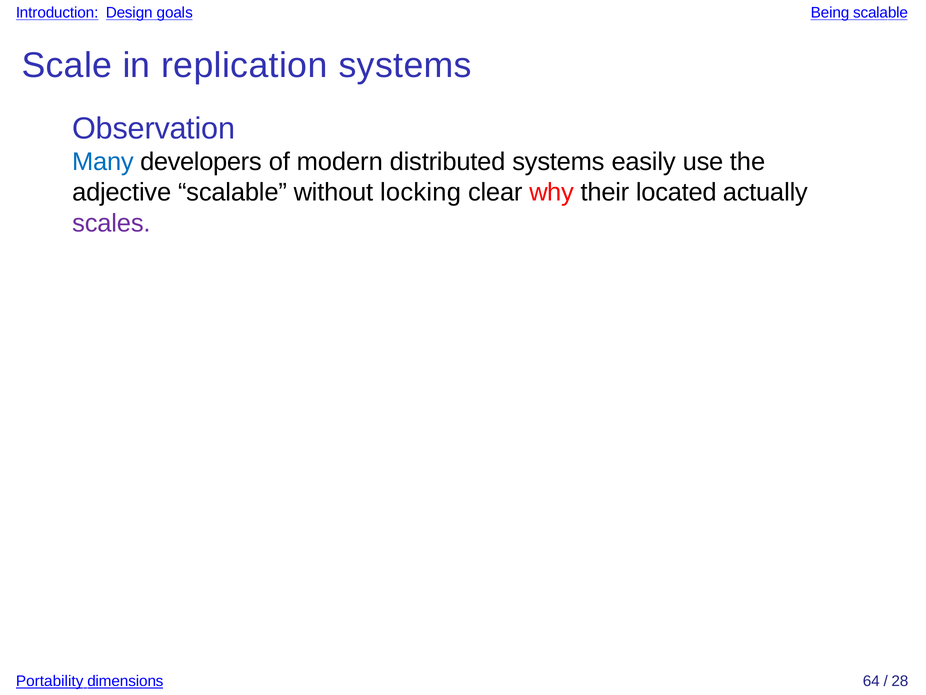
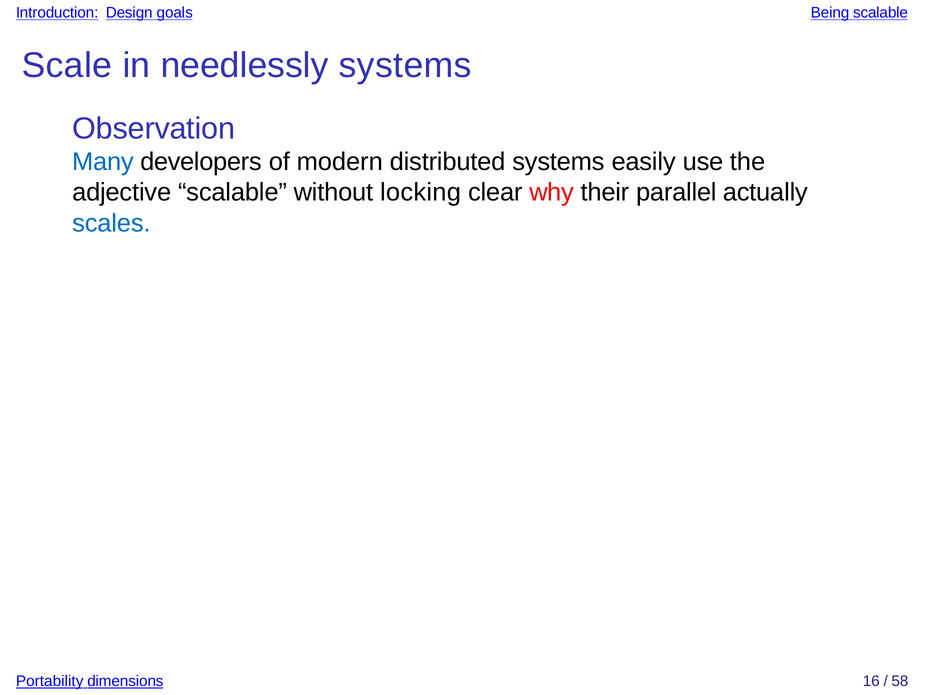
replication: replication -> needlessly
located: located -> parallel
scales colour: purple -> blue
64: 64 -> 16
28: 28 -> 58
